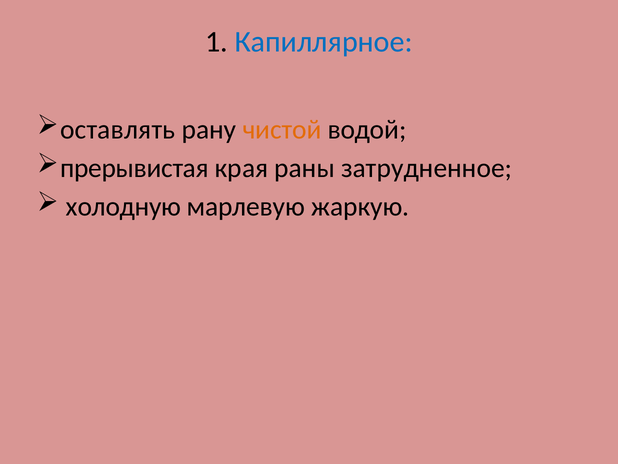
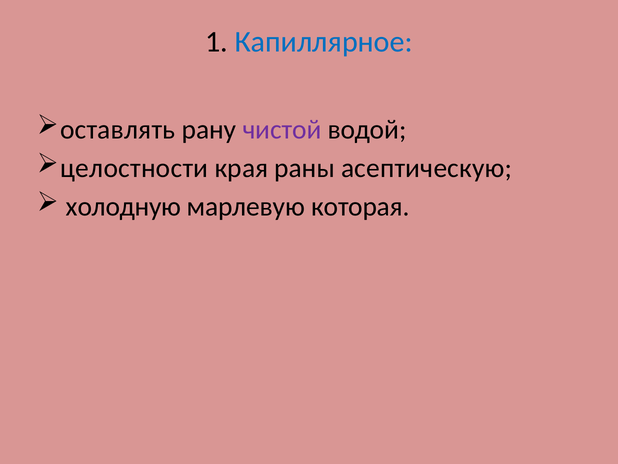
чистой colour: orange -> purple
прерывистая: прерывистая -> целостности
затрудненное: затрудненное -> асептическую
жаркую: жаркую -> которая
